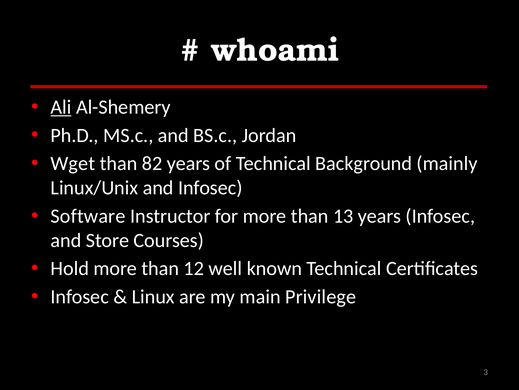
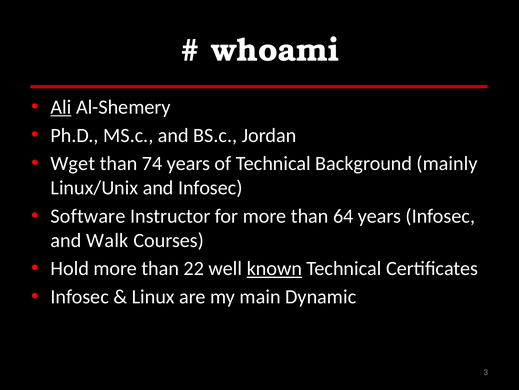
82: 82 -> 74
13: 13 -> 64
Store: Store -> Walk
12: 12 -> 22
known underline: none -> present
Privilege: Privilege -> Dynamic
